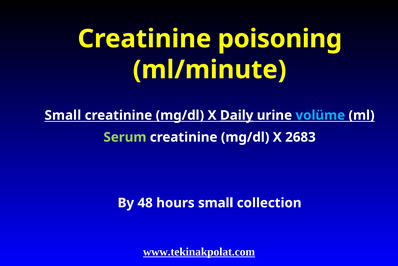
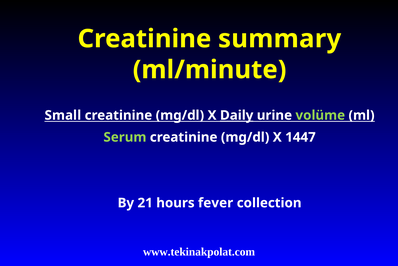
poisoning: poisoning -> summary
volüme colour: light blue -> light green
2683: 2683 -> 1447
48: 48 -> 21
hours small: small -> fever
www.tekinakpolat.com underline: present -> none
